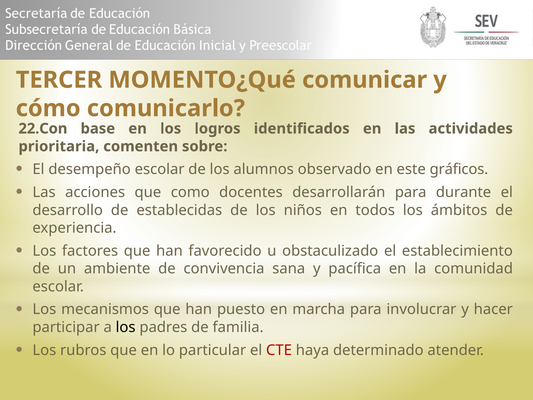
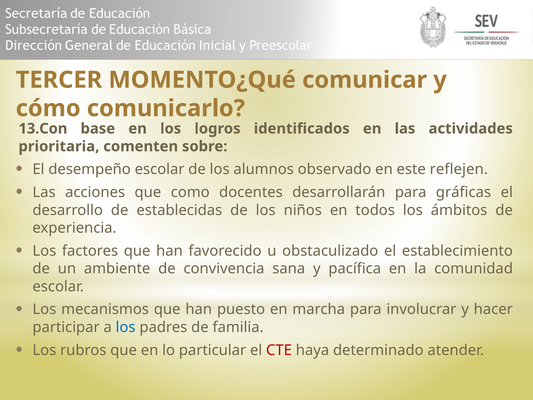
22.Con: 22.Con -> 13.Con
gráficos: gráficos -> reflejen
durante: durante -> gráficas
los at (126, 327) colour: black -> blue
